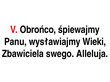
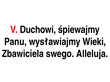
Obrońco: Obrońco -> Duchowi
